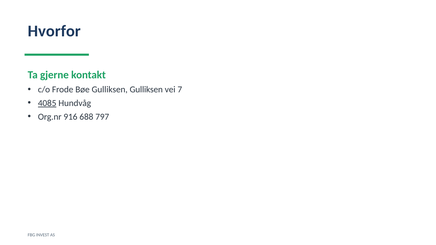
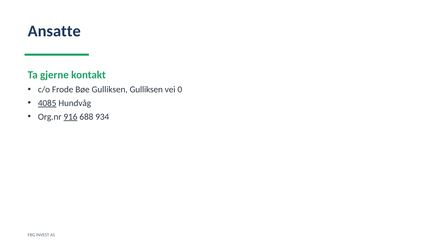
Hvorfor: Hvorfor -> Ansatte
7: 7 -> 0
916 underline: none -> present
797: 797 -> 934
